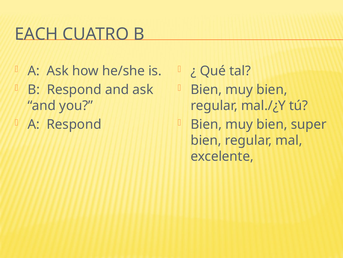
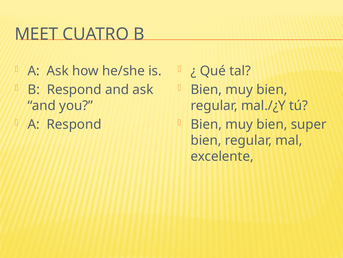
EACH: EACH -> MEET
